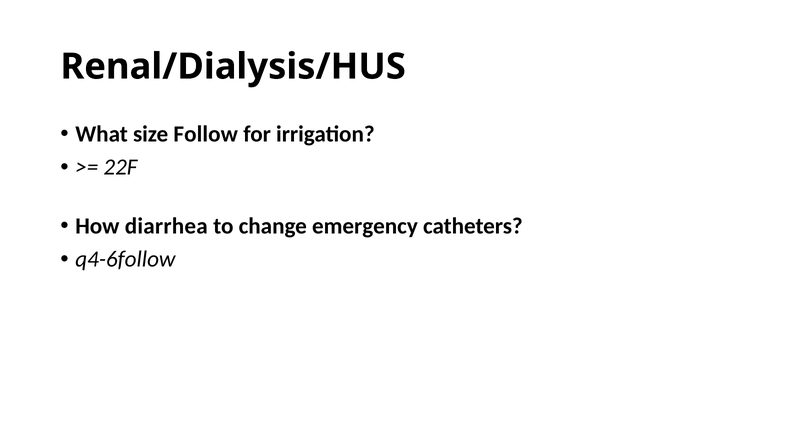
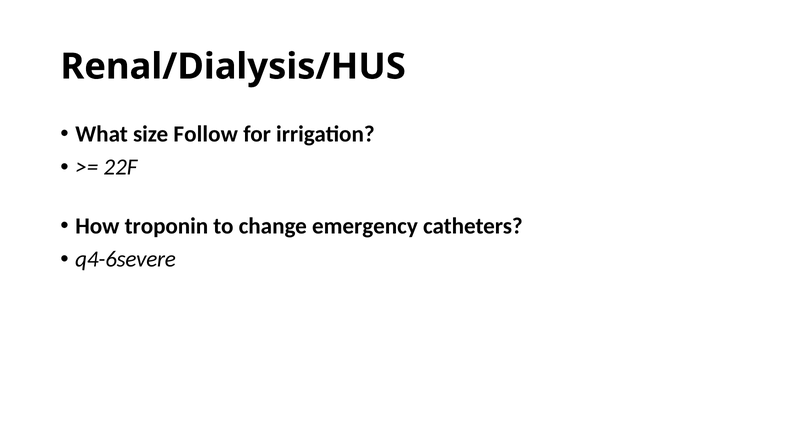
diarrhea: diarrhea -> troponin
q4-6follow: q4-6follow -> q4-6severe
